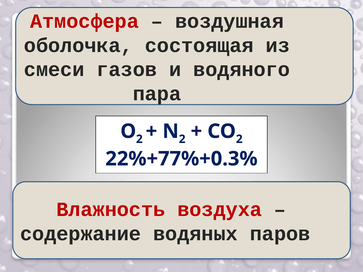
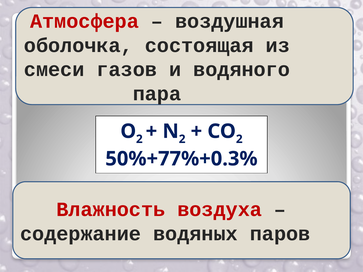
22%+77%+0.3%: 22%+77%+0.3% -> 50%+77%+0.3%
